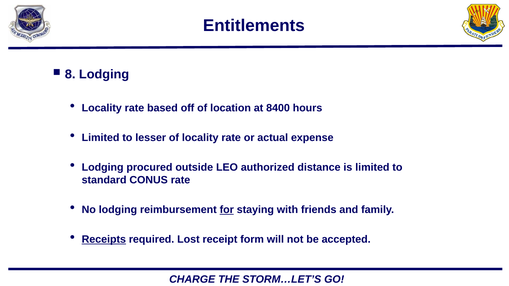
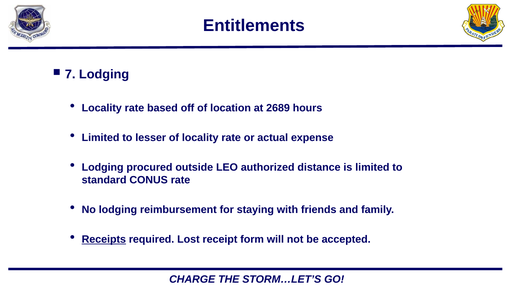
8: 8 -> 7
8400: 8400 -> 2689
for underline: present -> none
